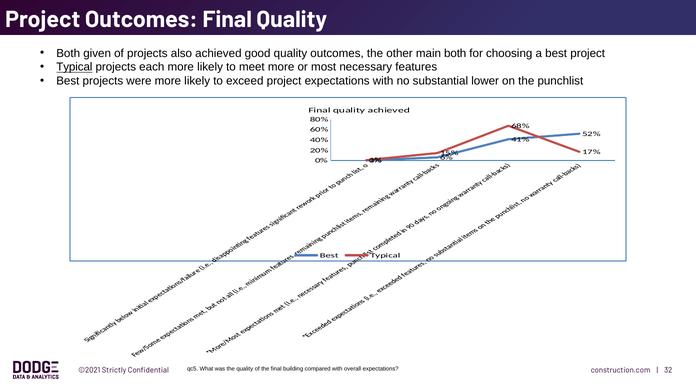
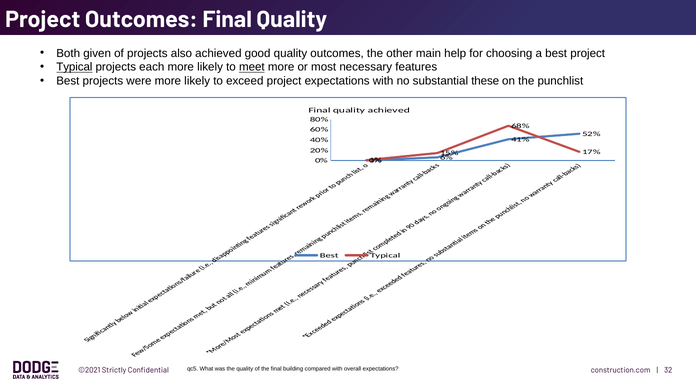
main both: both -> help
meet underline: none -> present
lower: lower -> these
